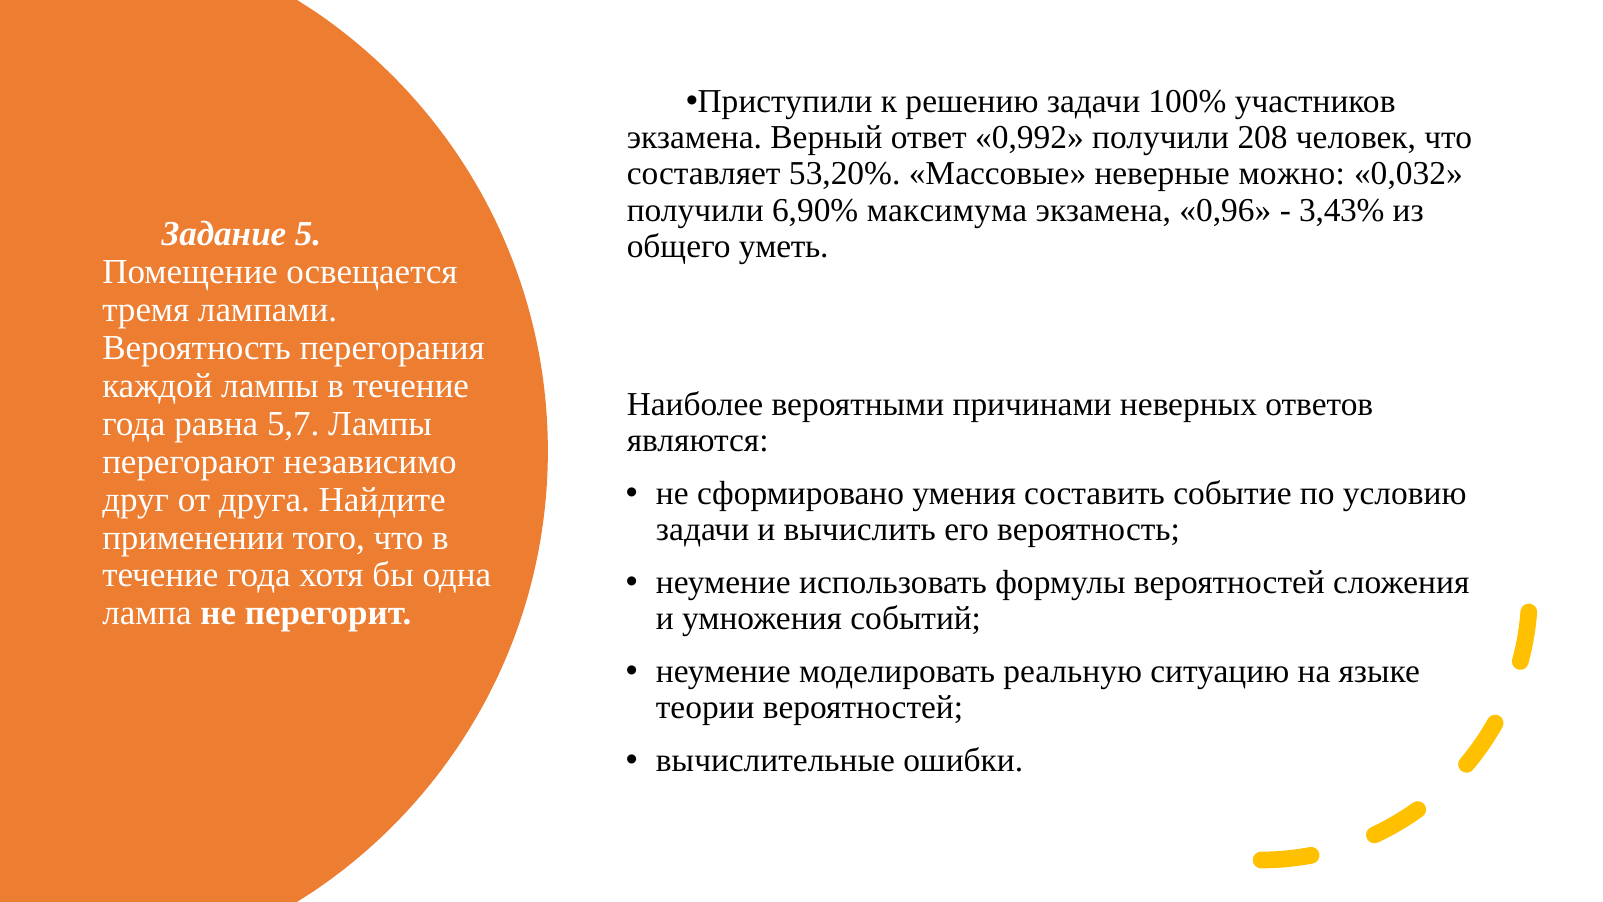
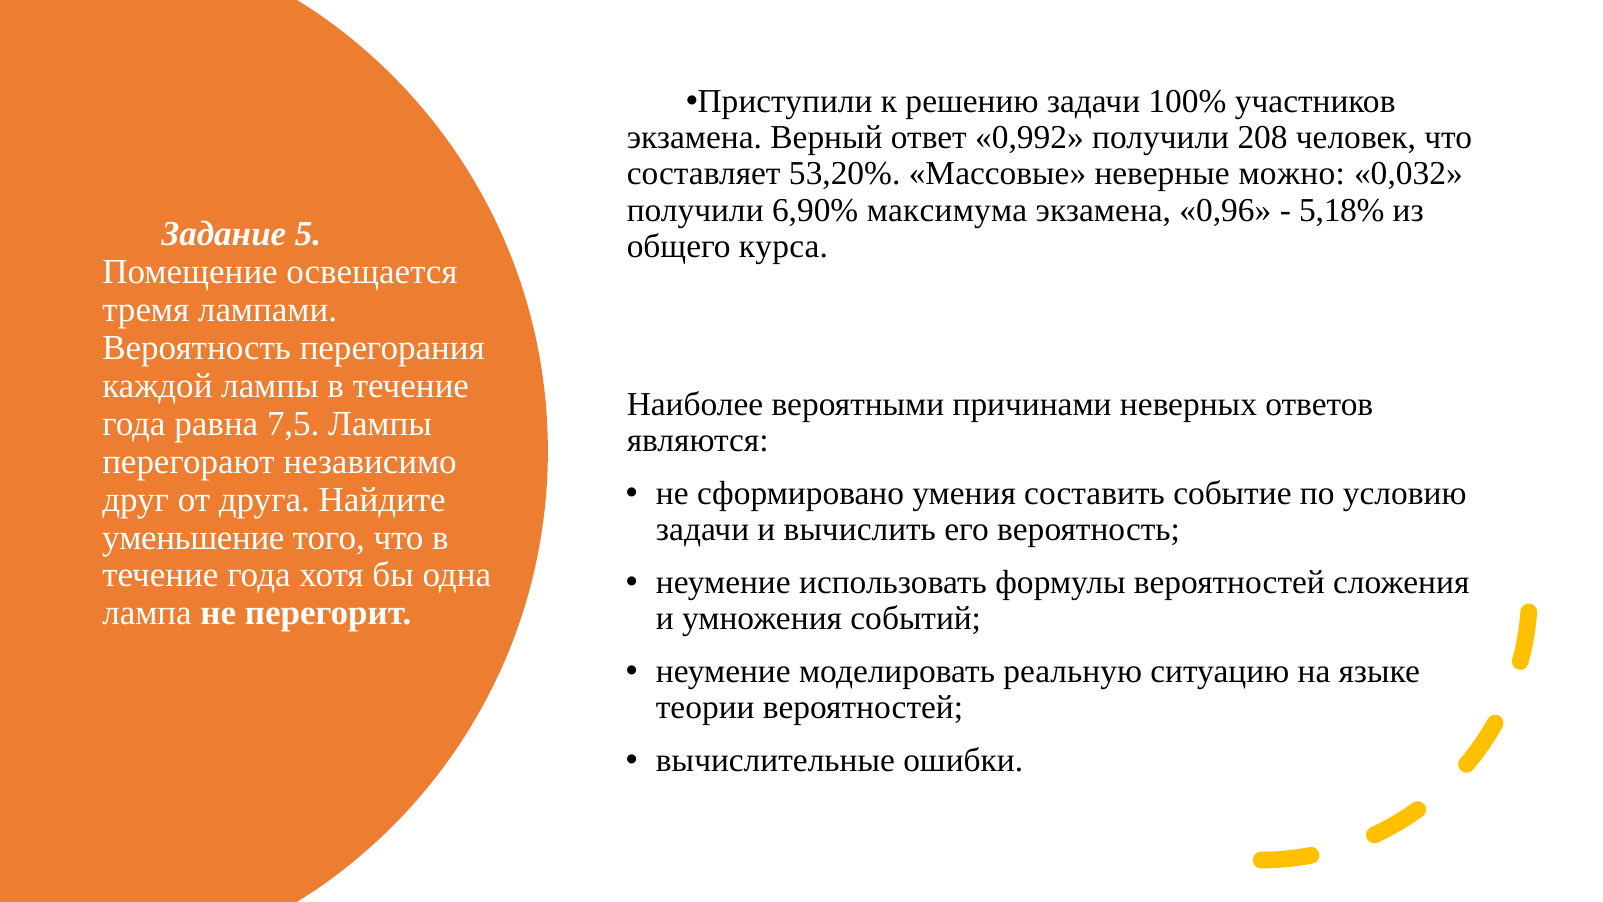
3,43%: 3,43% -> 5,18%
уметь: уметь -> курса
5,7: 5,7 -> 7,5
применении: применении -> уменьшение
